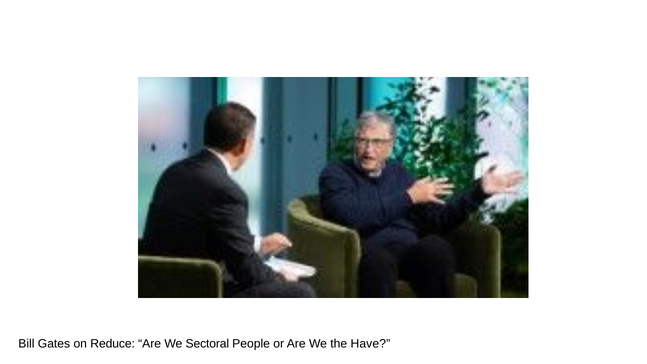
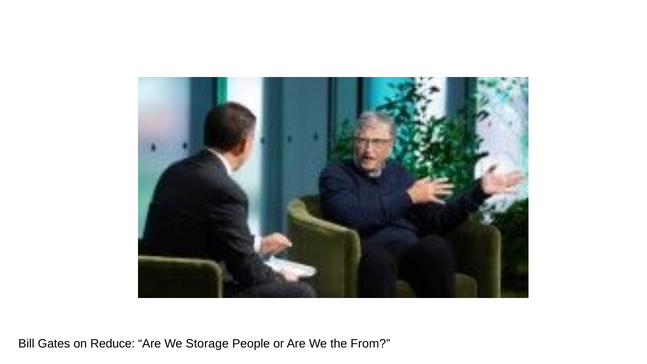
Sectoral: Sectoral -> Storage
Have: Have -> From
